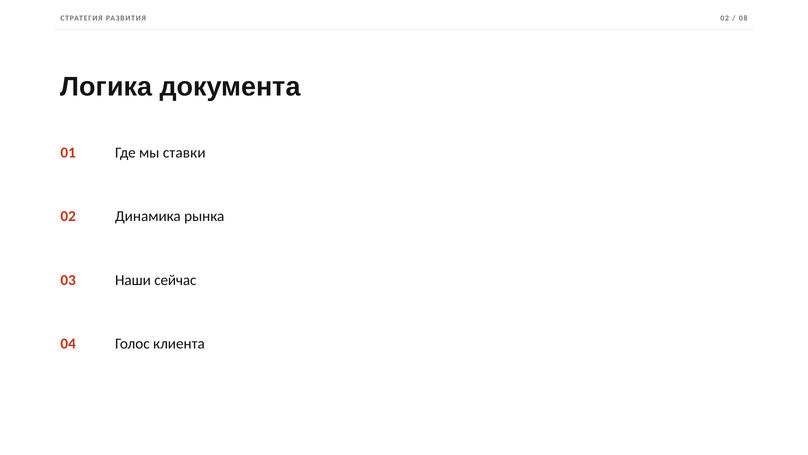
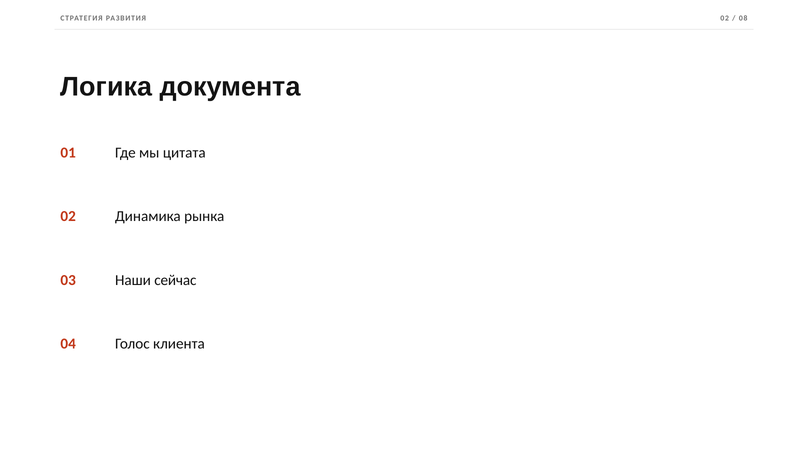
ставки: ставки -> цитата
